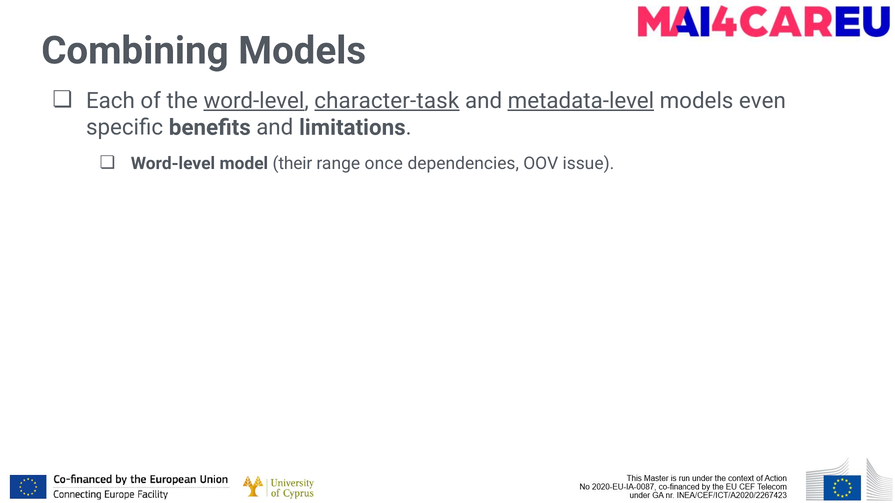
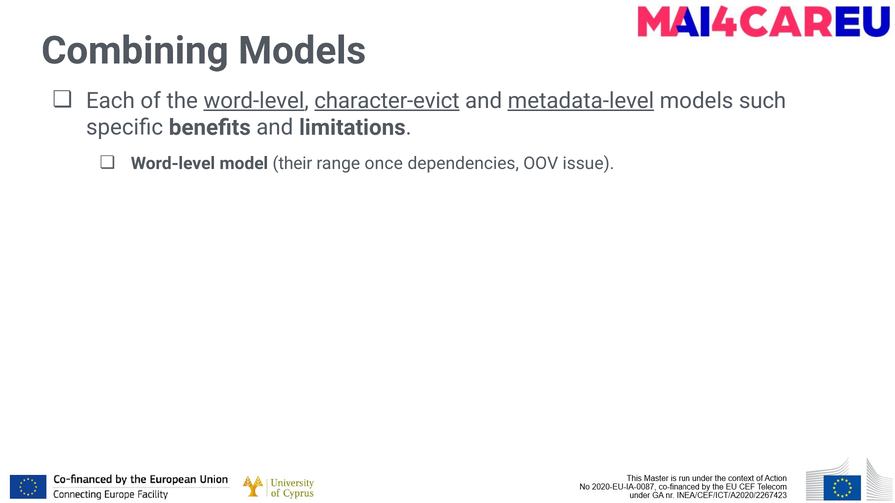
character-task: character-task -> character-evict
even: even -> such
